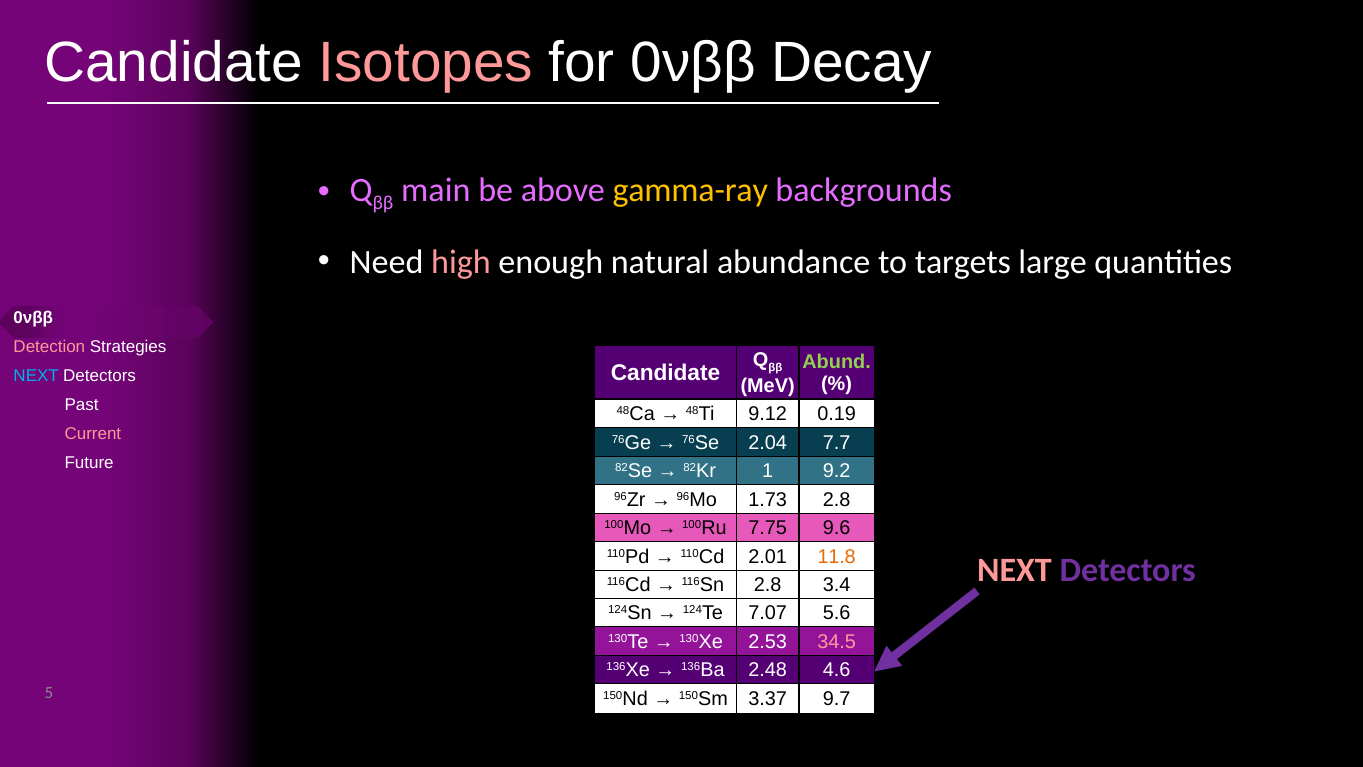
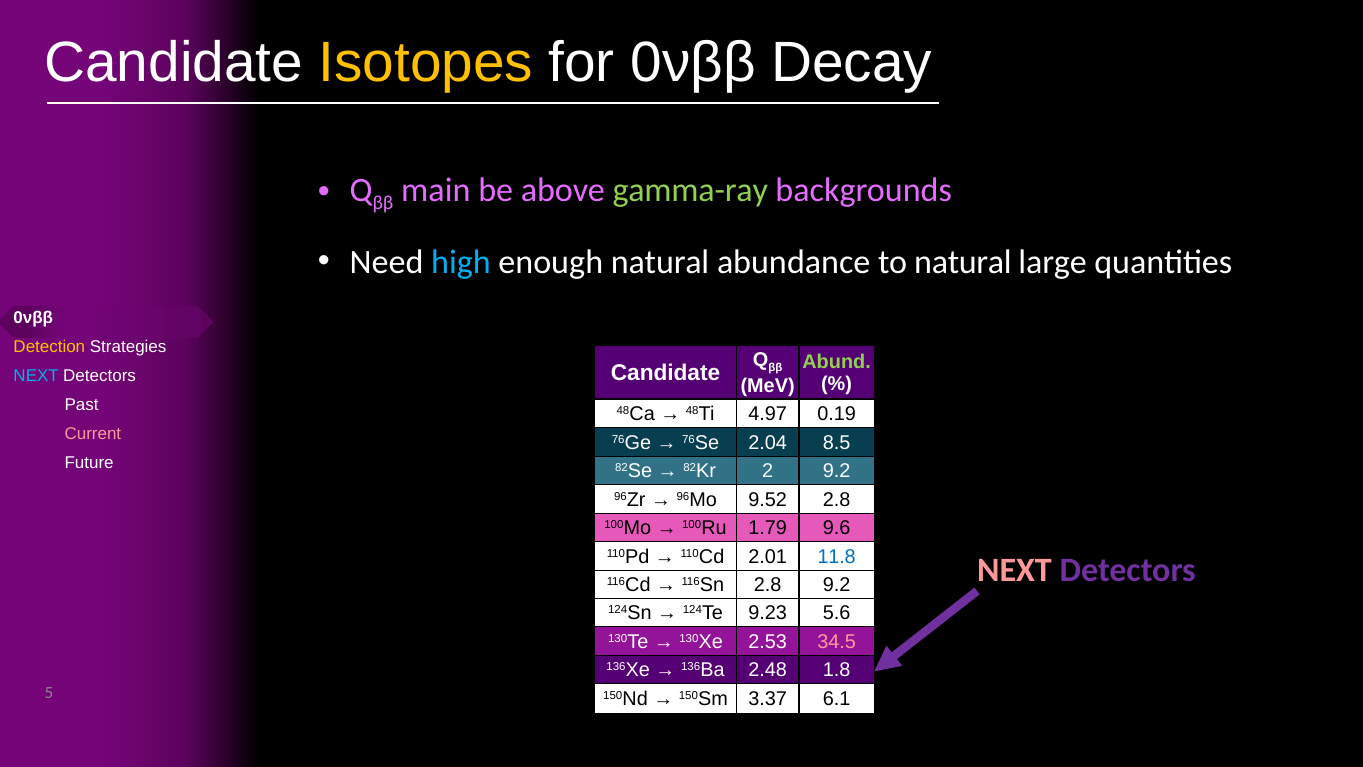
Isotopes colour: pink -> yellow
gamma-ray colour: yellow -> light green
high colour: pink -> light blue
to targets: targets -> natural
Detection colour: pink -> yellow
9.12: 9.12 -> 4.97
7.7: 7.7 -> 8.5
1: 1 -> 2
1.73: 1.73 -> 9.52
7.75: 7.75 -> 1.79
11.8 colour: orange -> blue
2.8 3.4: 3.4 -> 9.2
7.07: 7.07 -> 9.23
4.6: 4.6 -> 1.8
9.7: 9.7 -> 6.1
